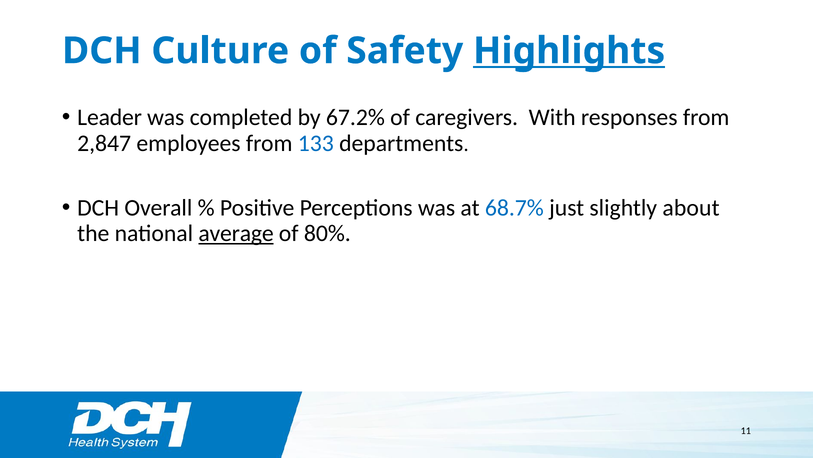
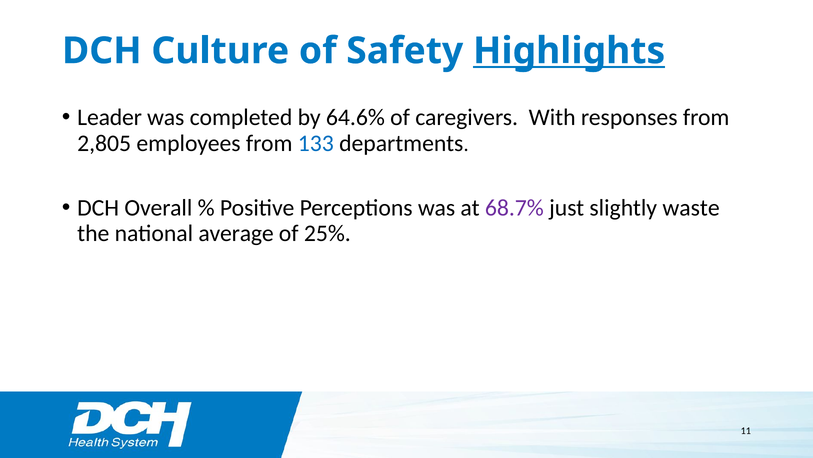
67.2%: 67.2% -> 64.6%
2,847: 2,847 -> 2,805
68.7% colour: blue -> purple
about: about -> waste
average underline: present -> none
80%: 80% -> 25%
